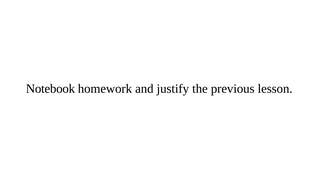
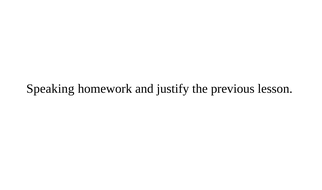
Notebook: Notebook -> Speaking
